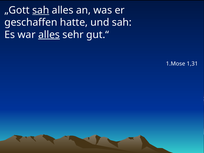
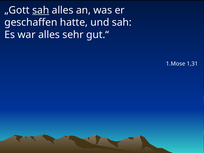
alles at (49, 35) underline: present -> none
